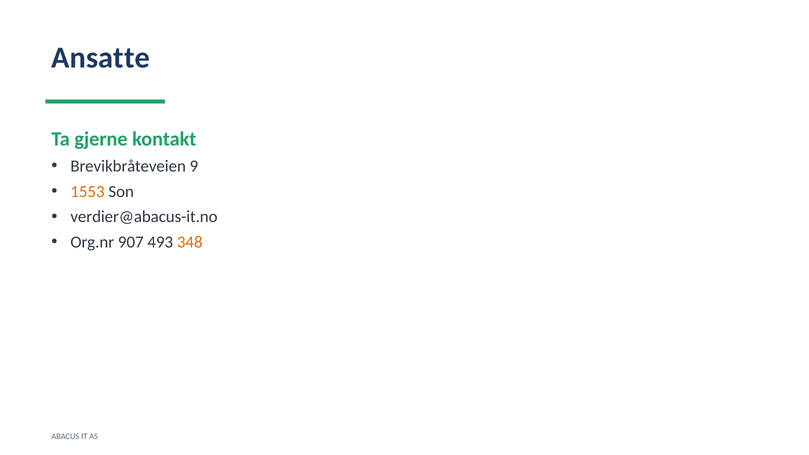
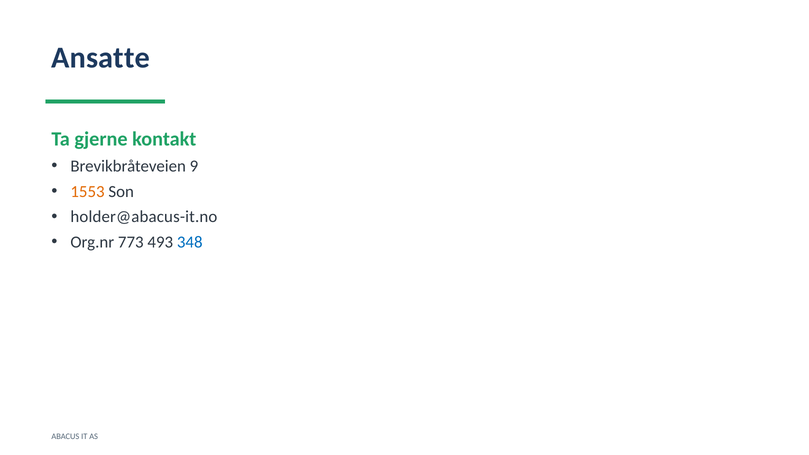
verdier@abacus-it.no: verdier@abacus-it.no -> holder@abacus-it.no
907: 907 -> 773
348 colour: orange -> blue
